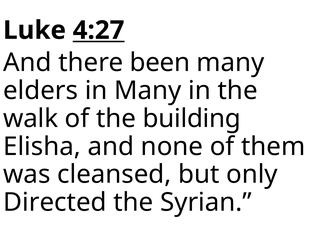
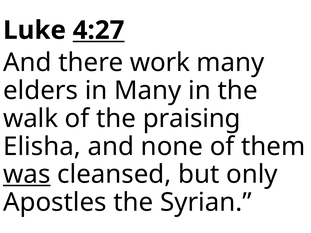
been: been -> work
building: building -> praising
was underline: none -> present
Directed: Directed -> Apostles
